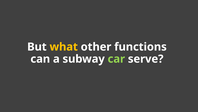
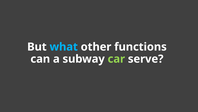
what colour: yellow -> light blue
